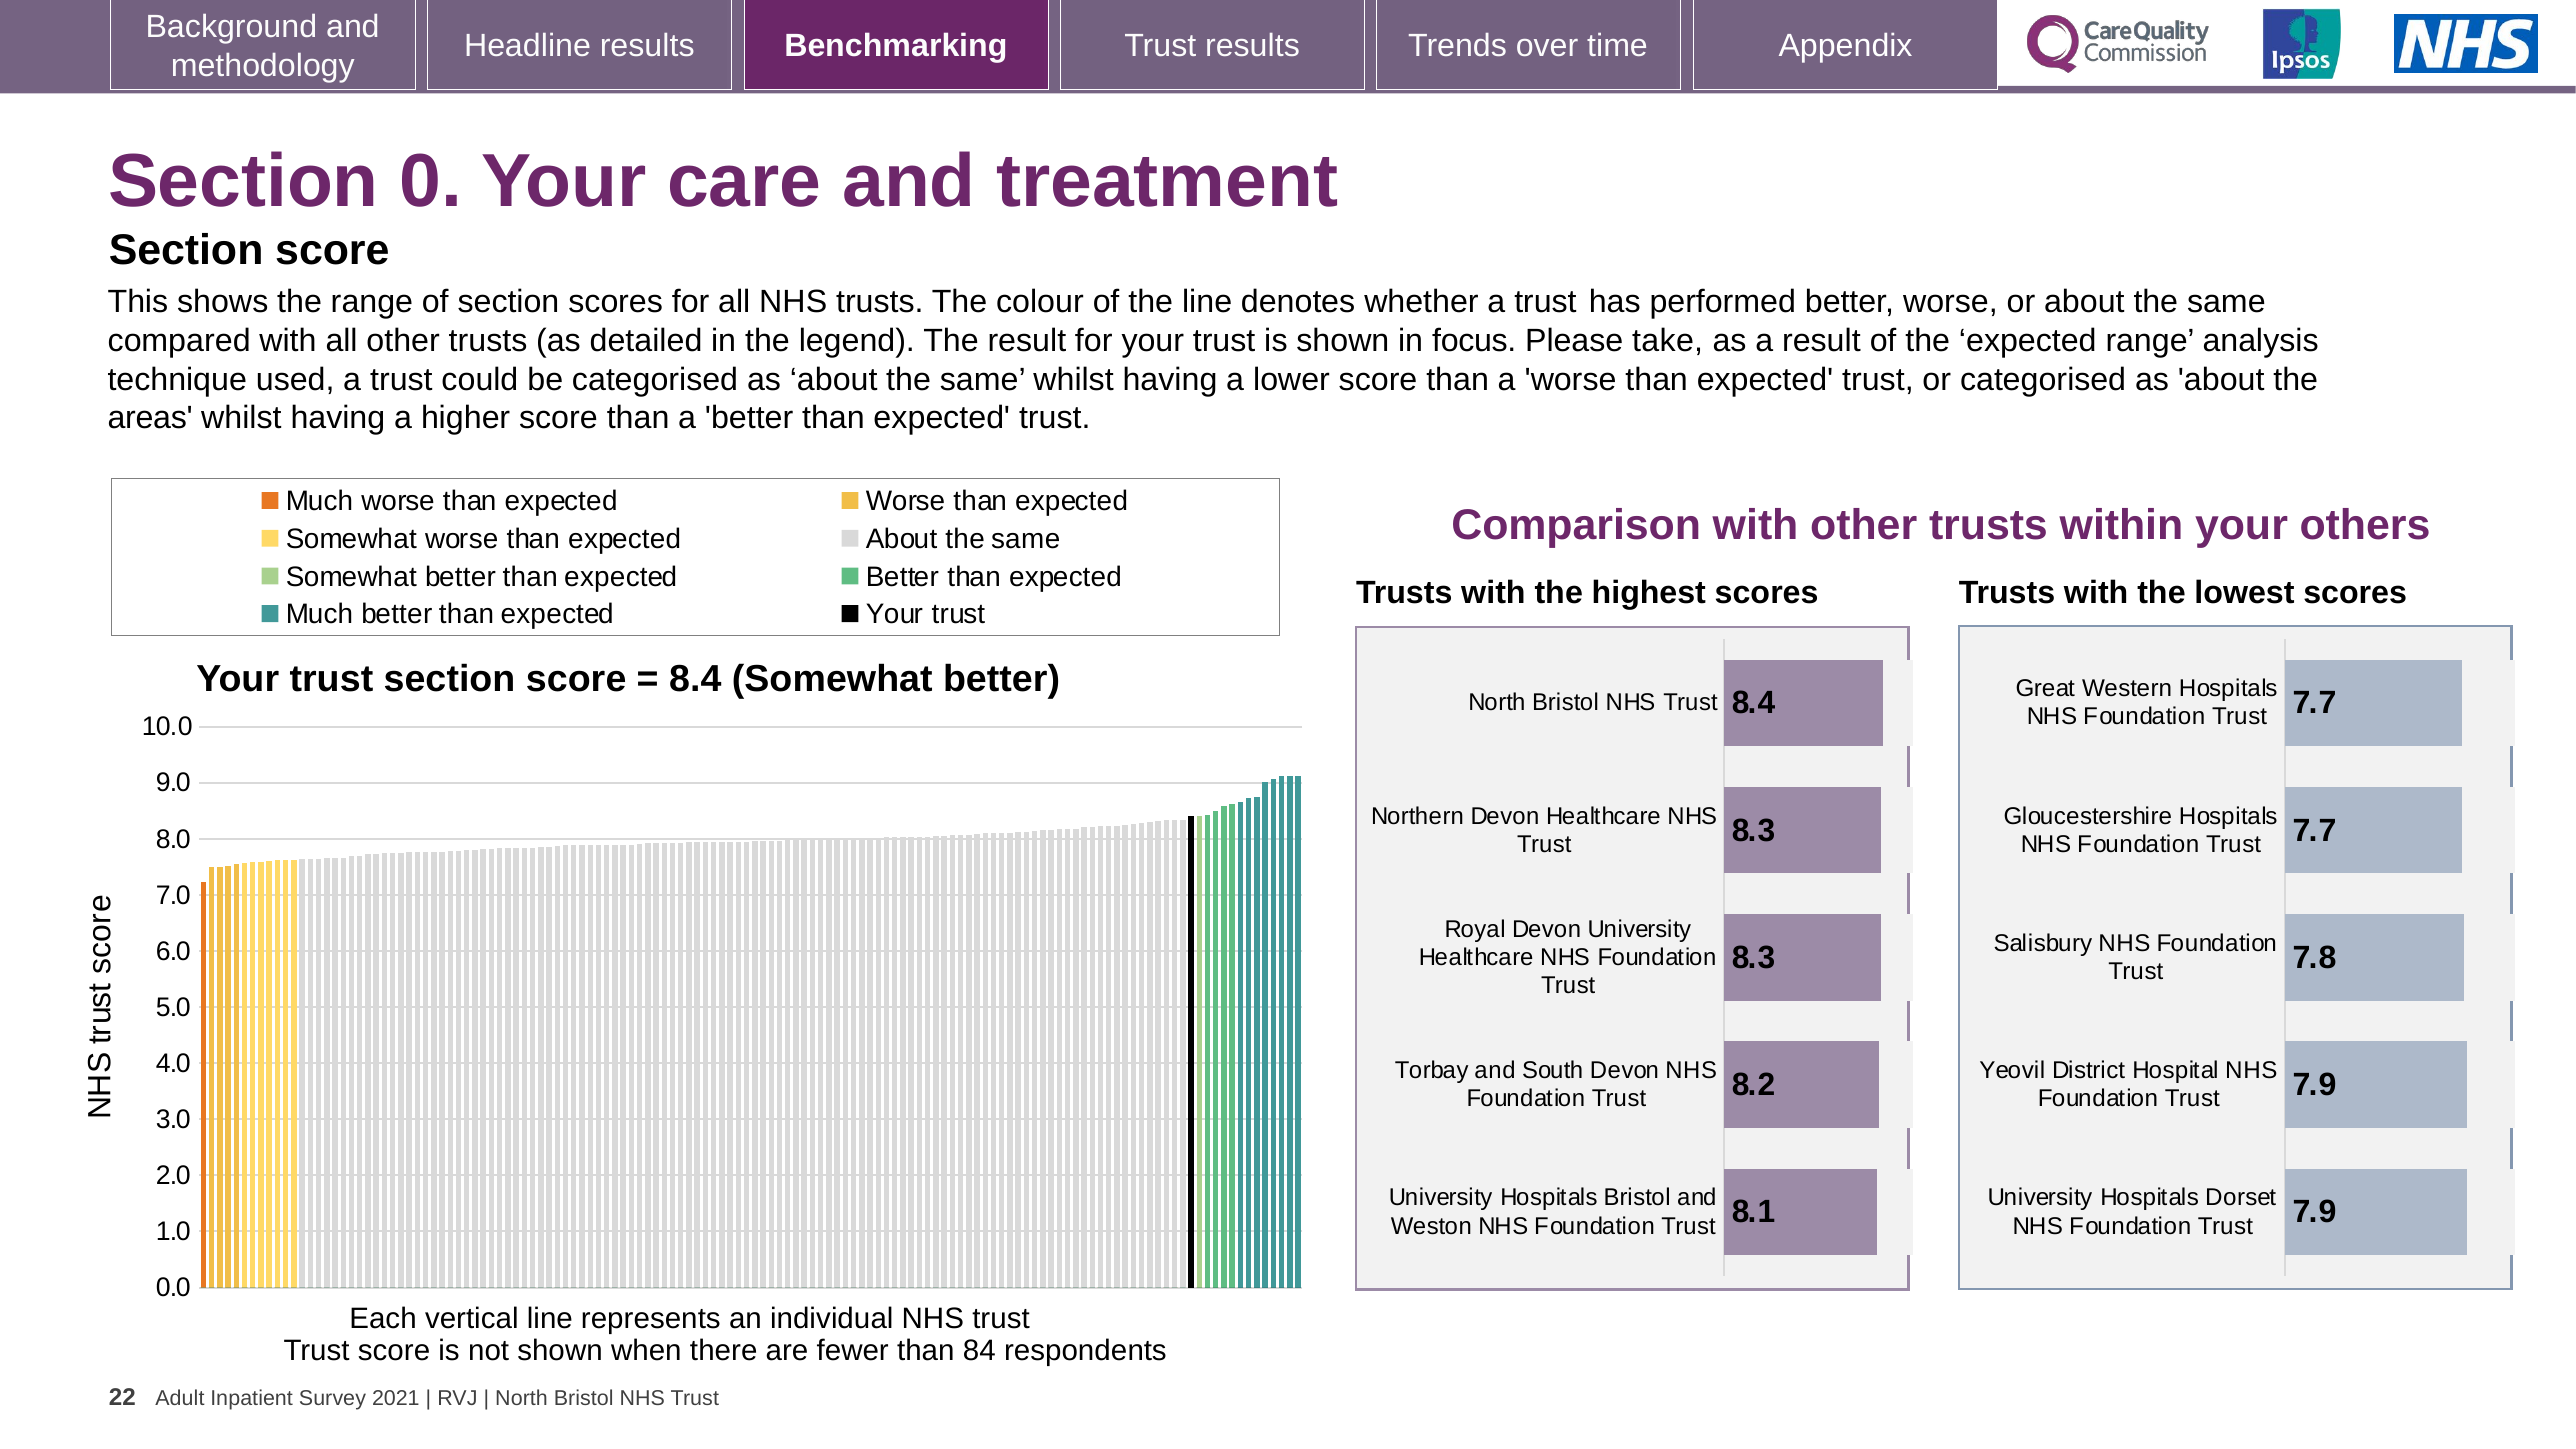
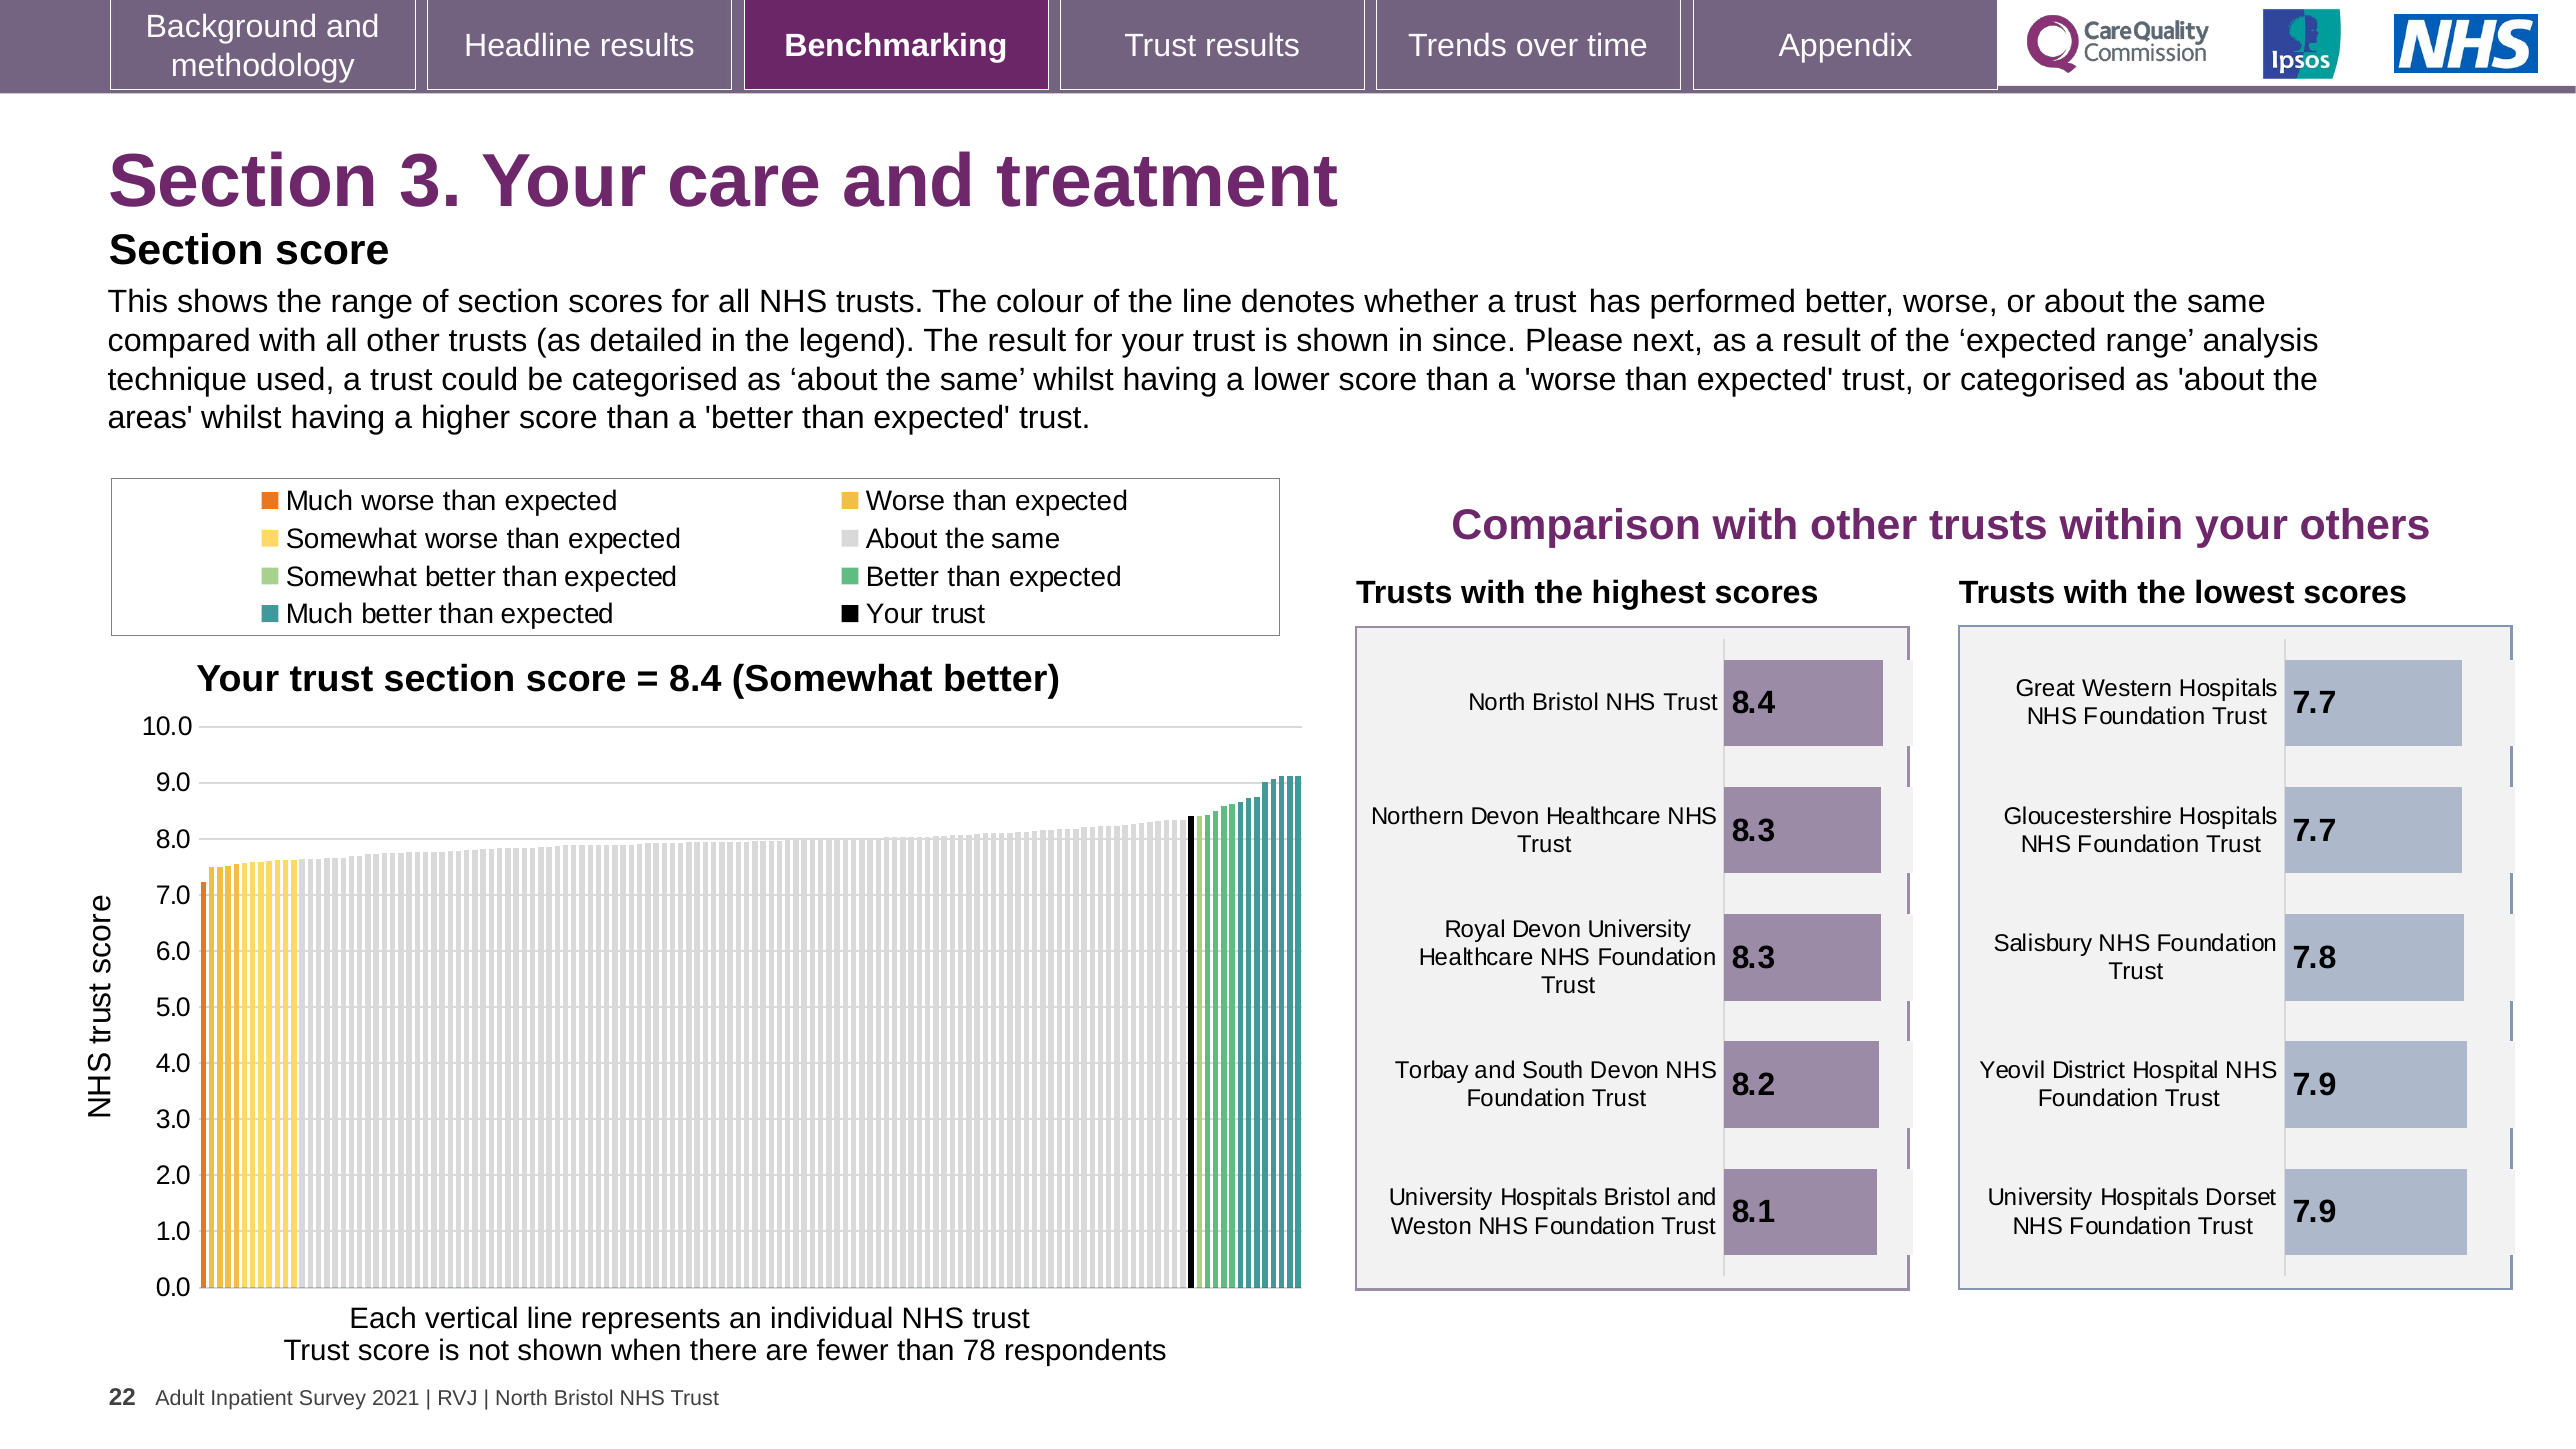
0: 0 -> 3
focus: focus -> since
take: take -> next
84: 84 -> 78
